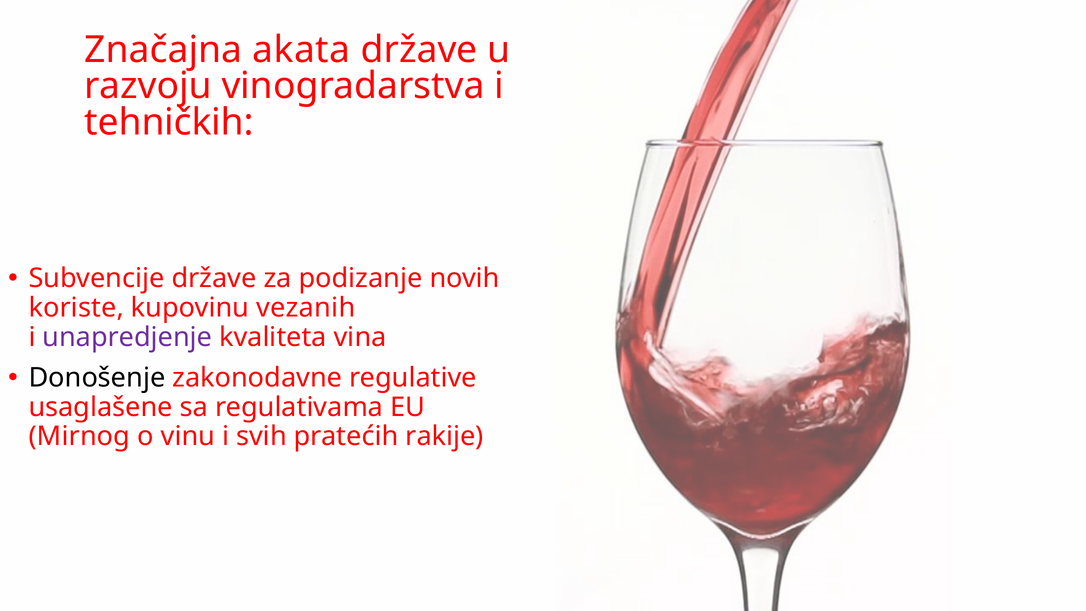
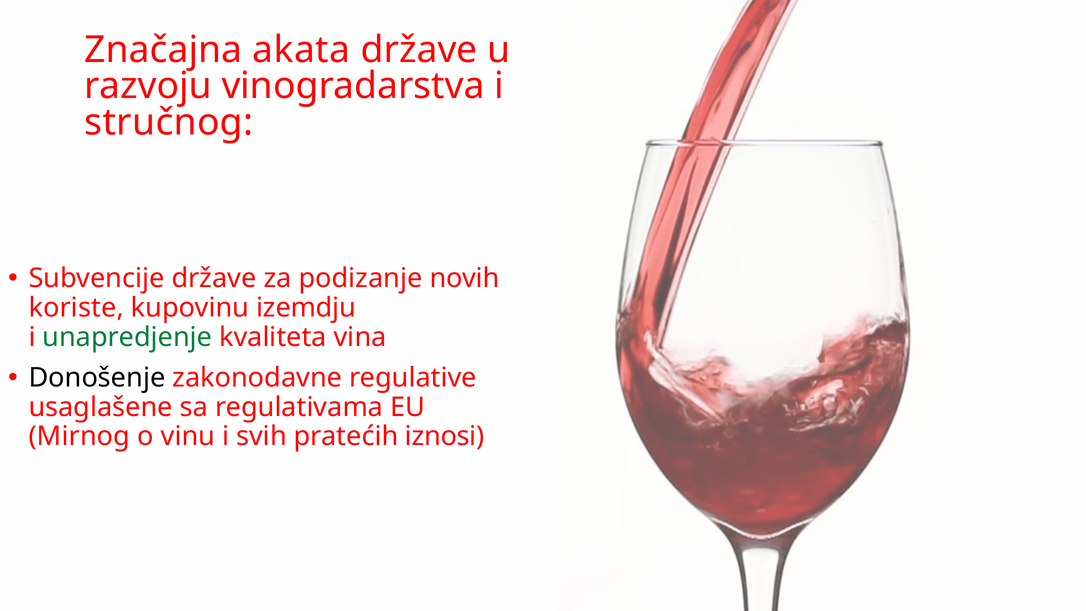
tehničkih: tehničkih -> stručnog
vezanih: vezanih -> izemdju
unapredjenje colour: purple -> green
rakije: rakije -> iznosi
